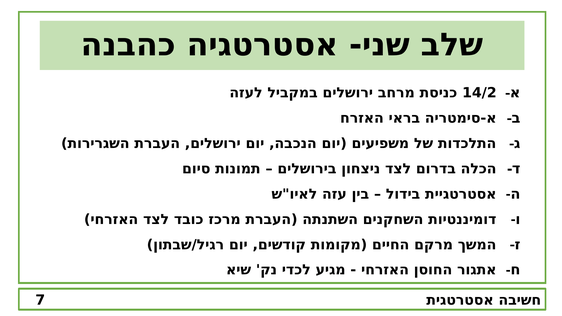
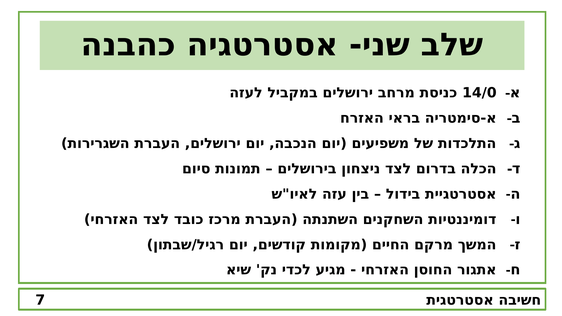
14/2: 14/2 -> 14/0
